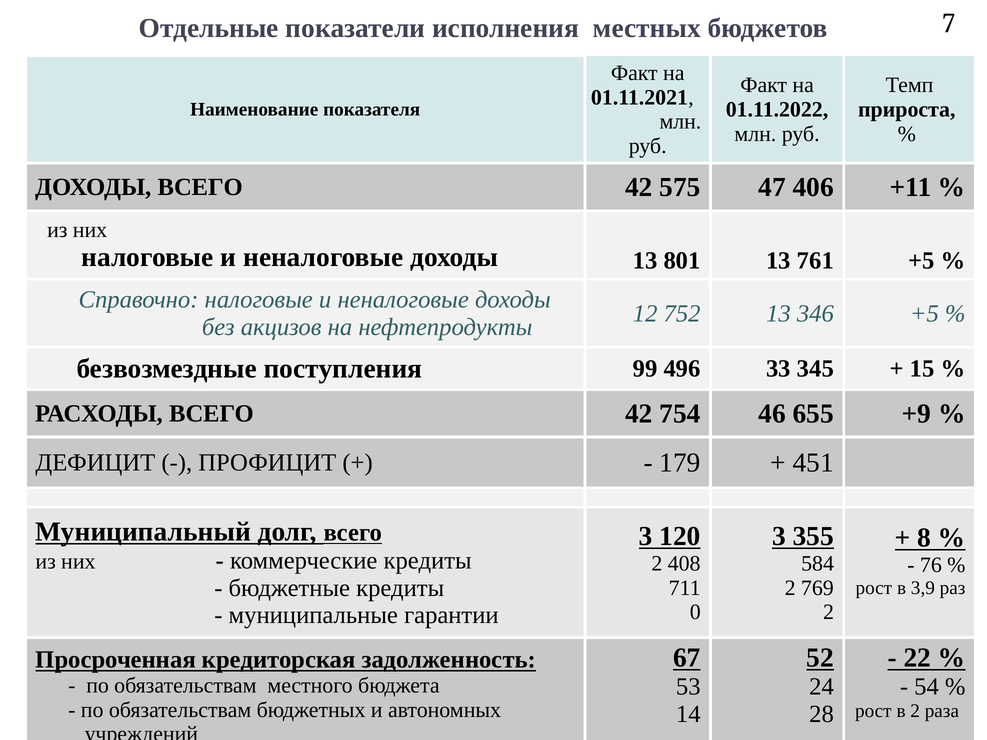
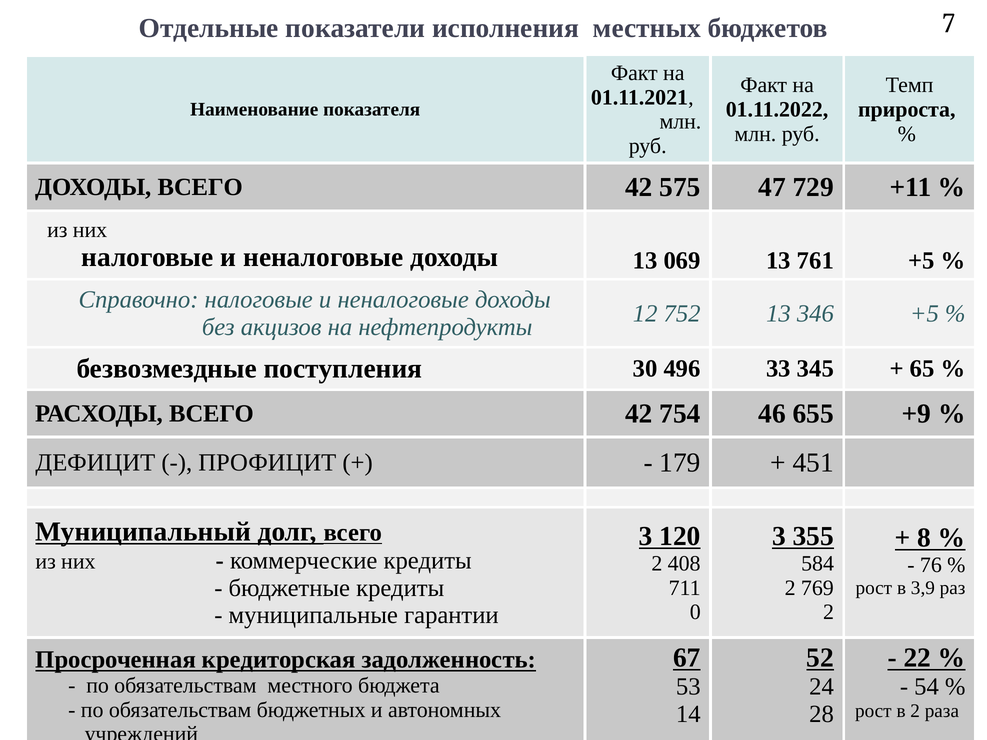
406: 406 -> 729
801: 801 -> 069
99: 99 -> 30
15: 15 -> 65
